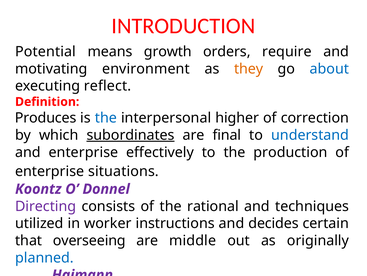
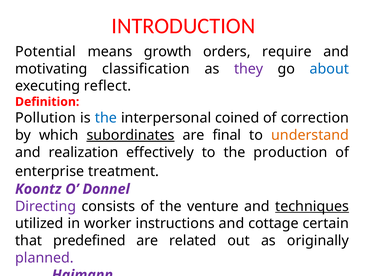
environment: environment -> classification
they colour: orange -> purple
Produces: Produces -> Pollution
higher: higher -> coined
understand colour: blue -> orange
and enterprise: enterprise -> realization
situations: situations -> treatment
rational: rational -> venture
techniques underline: none -> present
decides: decides -> cottage
overseeing: overseeing -> predefined
middle: middle -> related
planned colour: blue -> purple
